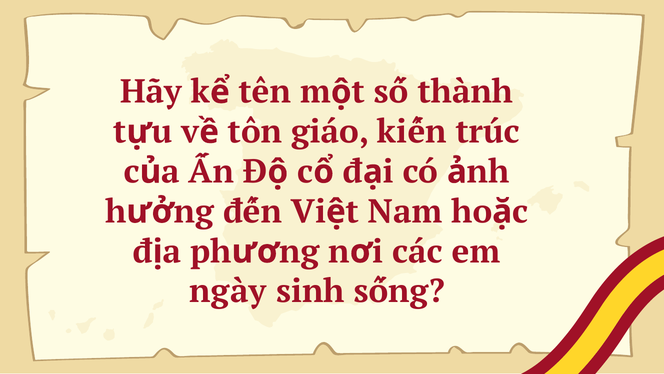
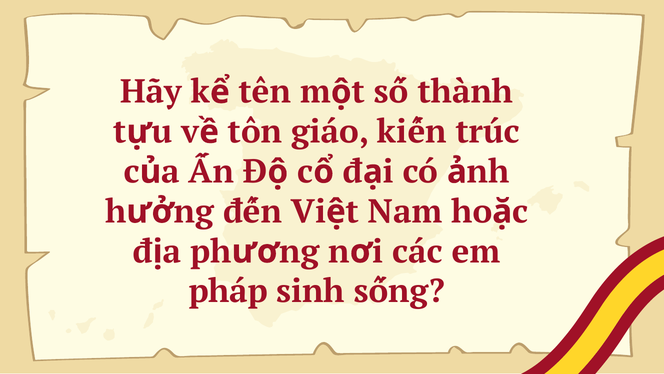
ngày: ngày -> pháp
